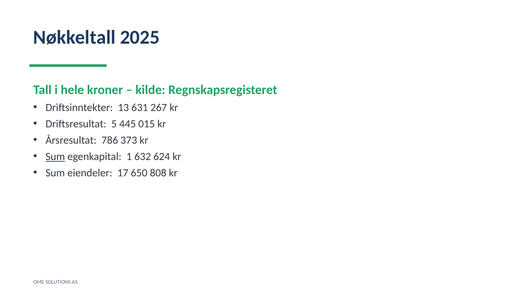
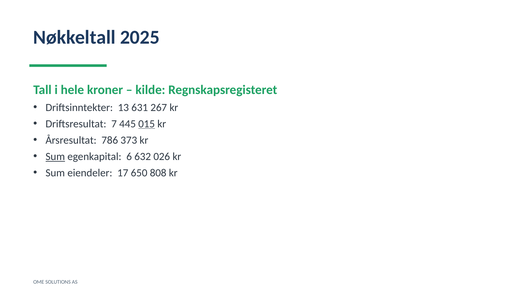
5: 5 -> 7
015 underline: none -> present
1: 1 -> 6
624: 624 -> 026
